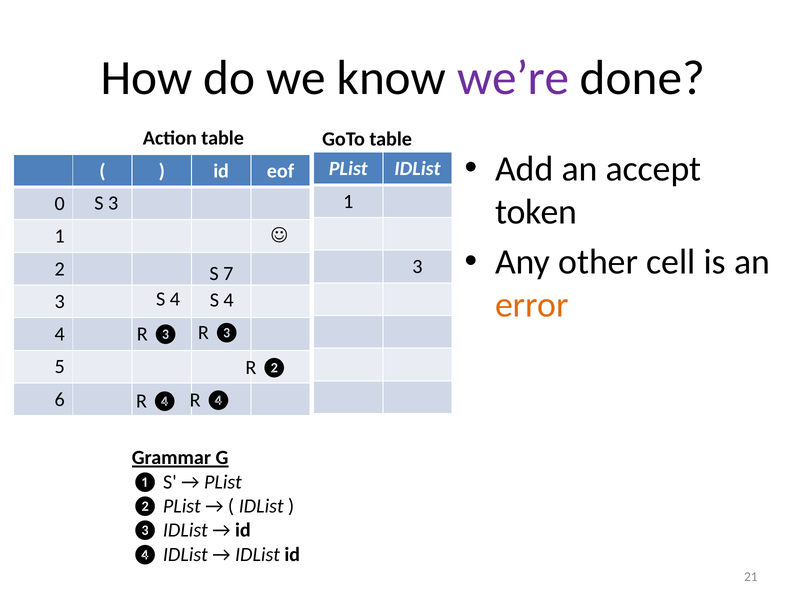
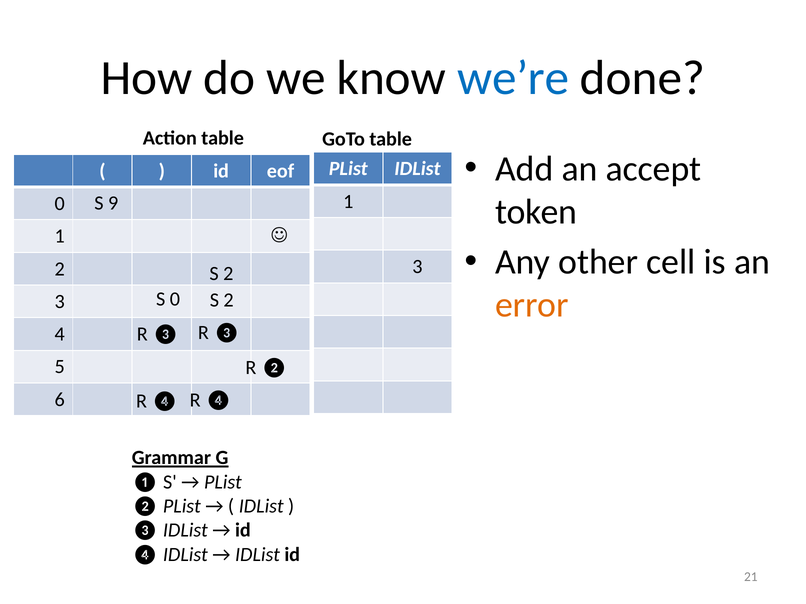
we’re colour: purple -> blue
S 3: 3 -> 9
7 at (228, 274): 7 -> 2
4 at (175, 300): 4 -> 0
4 at (229, 301): 4 -> 2
